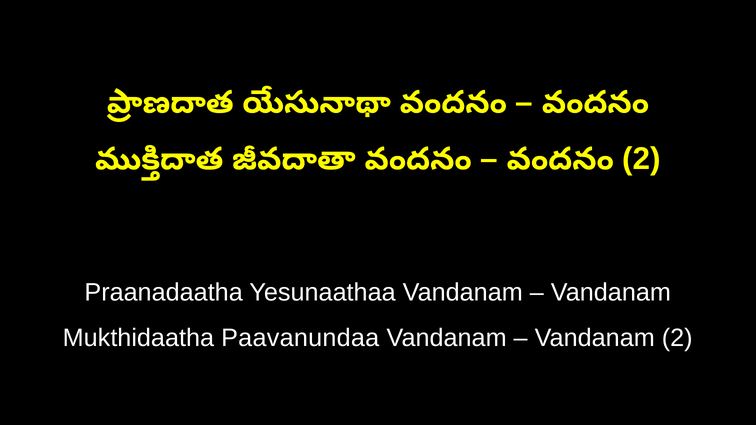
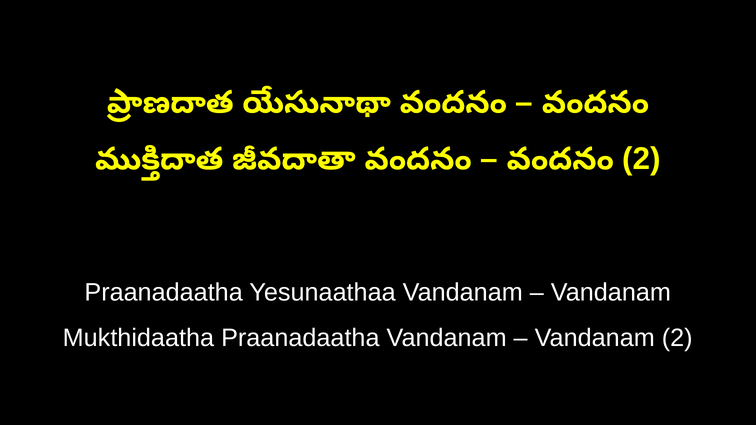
Mukthidaatha Paavanundaa: Paavanundaa -> Praanadaatha
